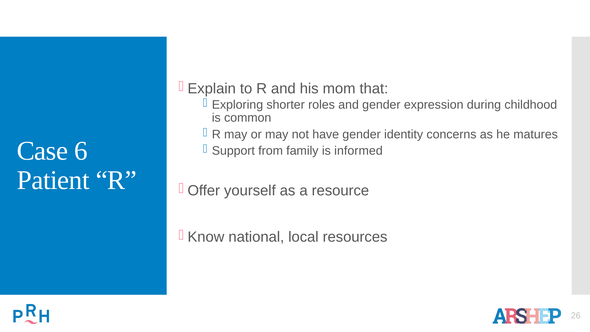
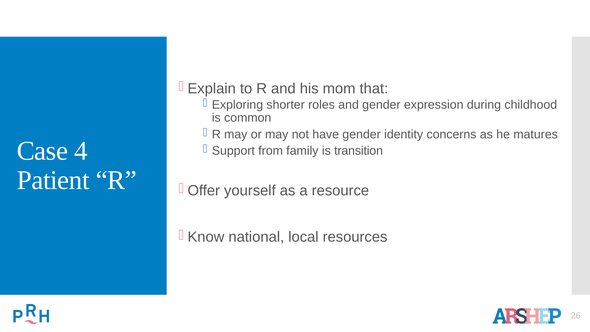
6: 6 -> 4
informed: informed -> transition
